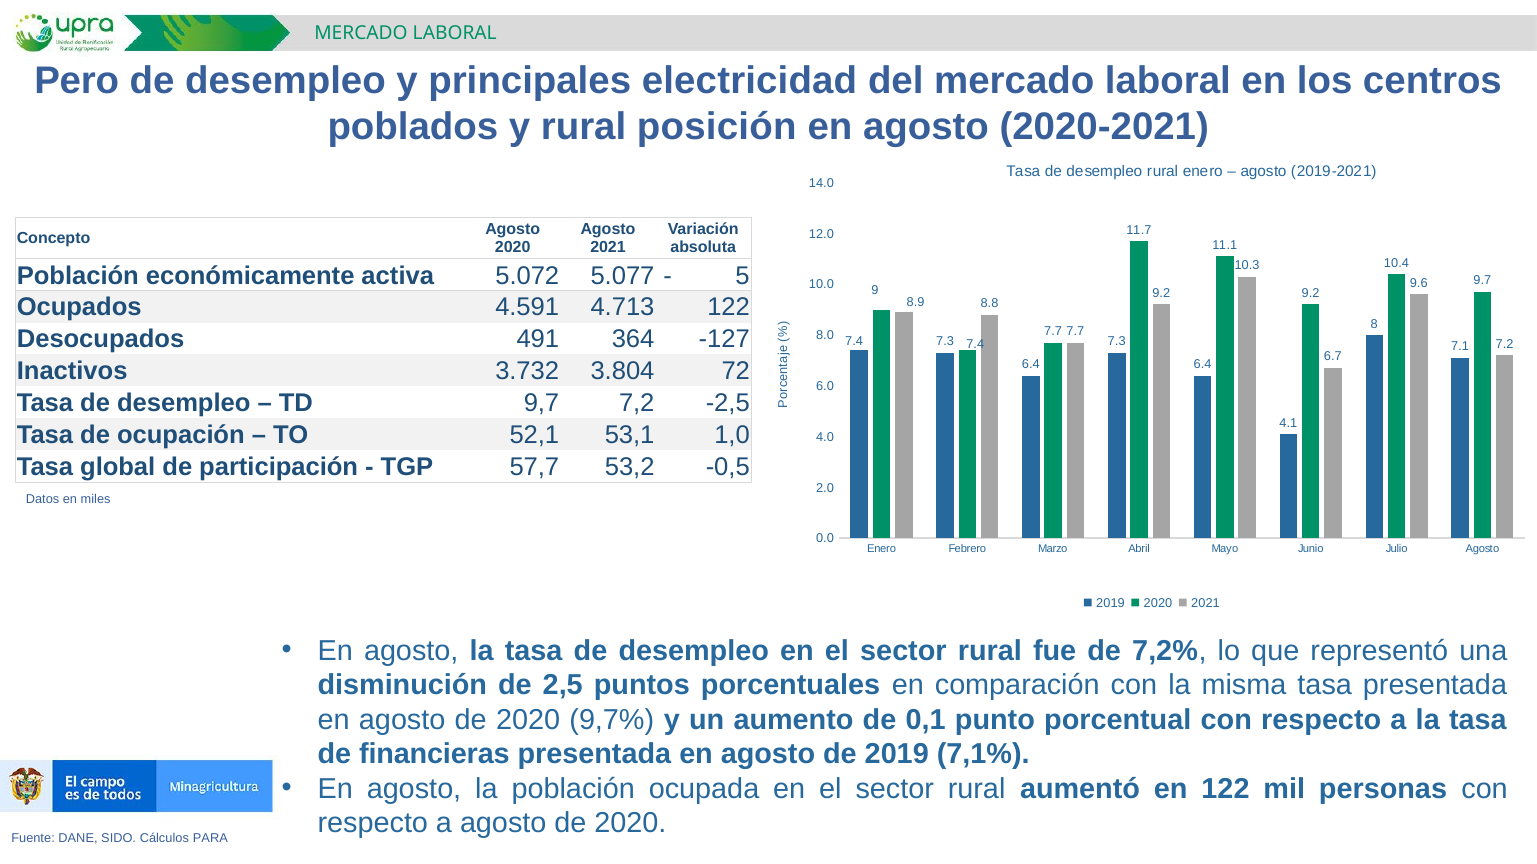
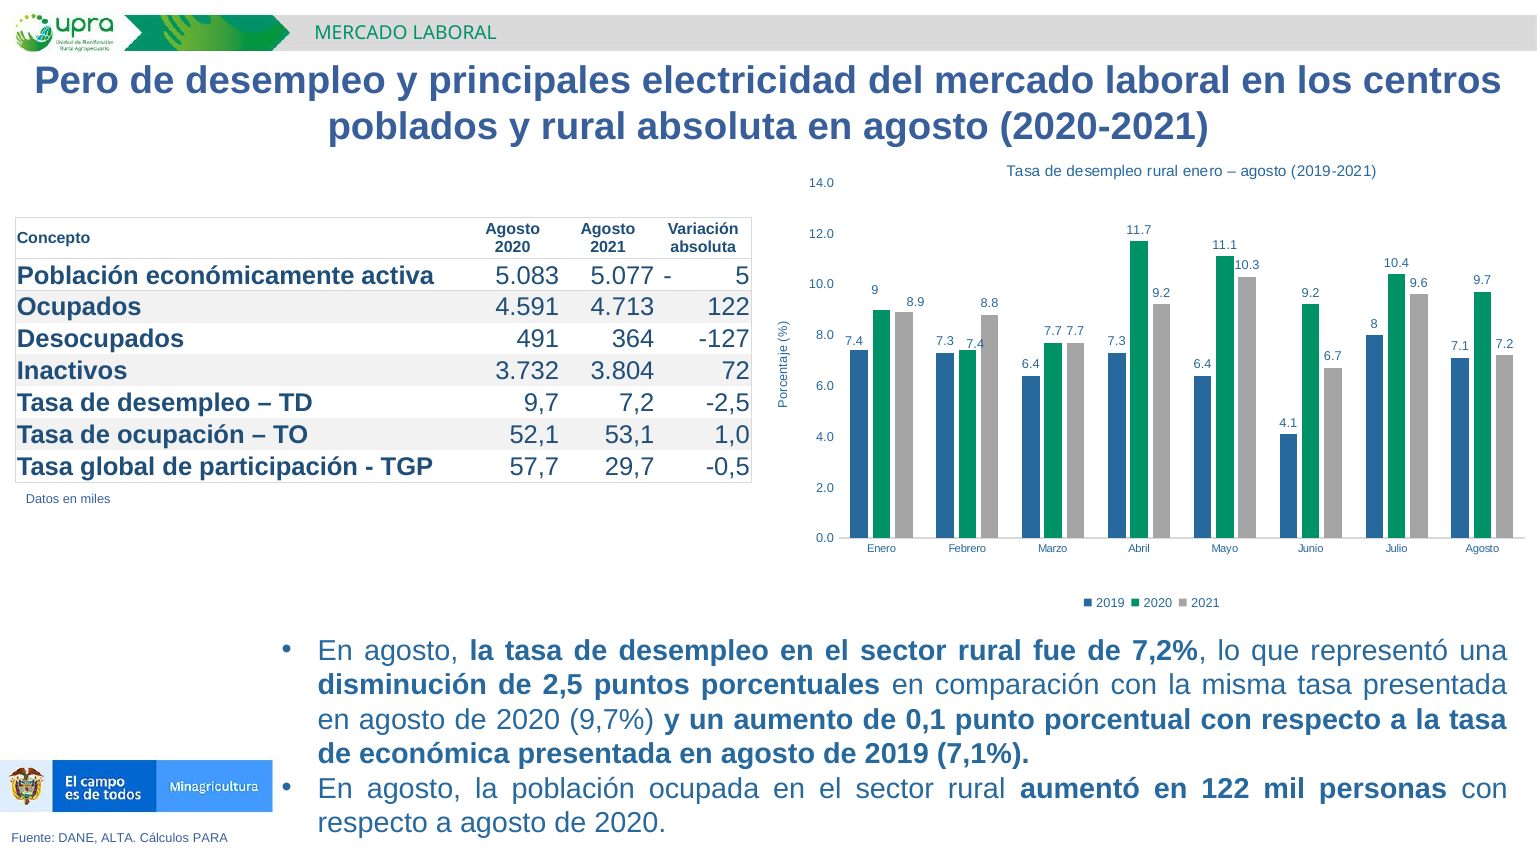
rural posición: posición -> absoluta
5.072: 5.072 -> 5.083
53,2: 53,2 -> 29,7
financieras: financieras -> económica
SIDO: SIDO -> ALTA
